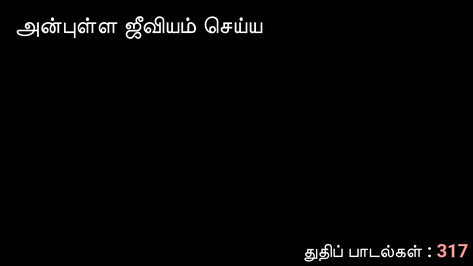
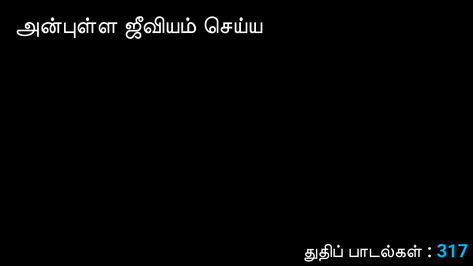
317 colour: pink -> light blue
